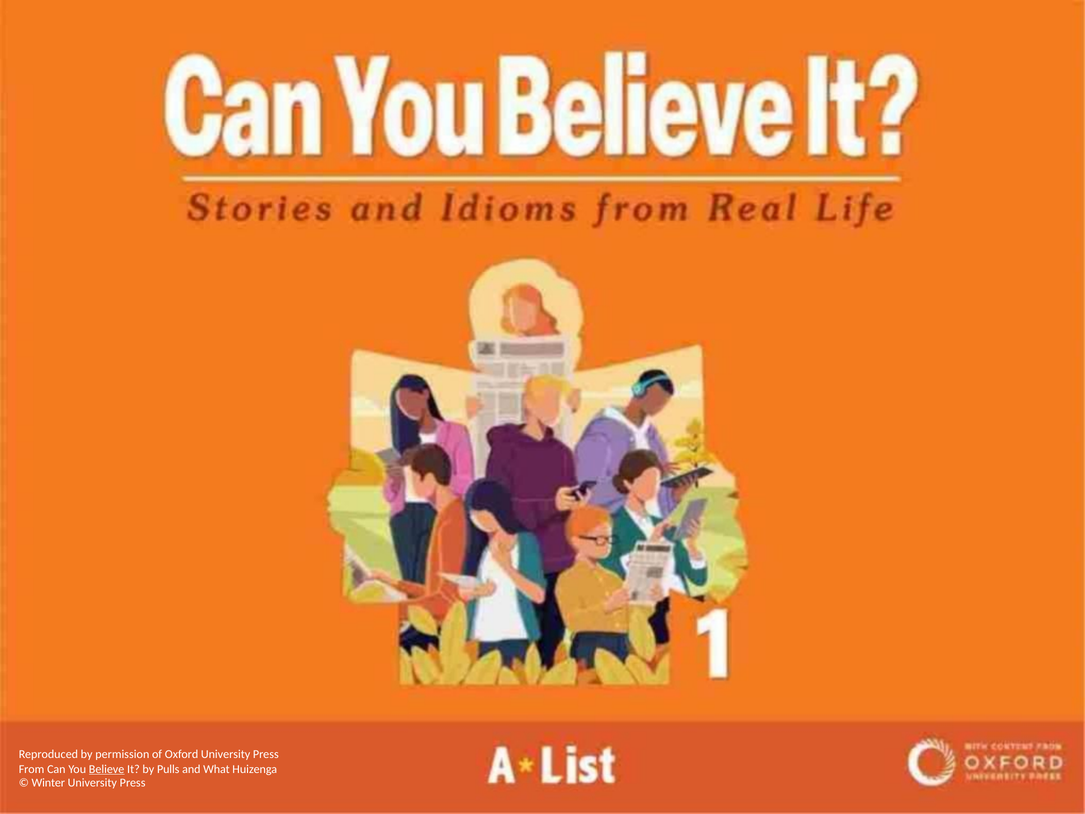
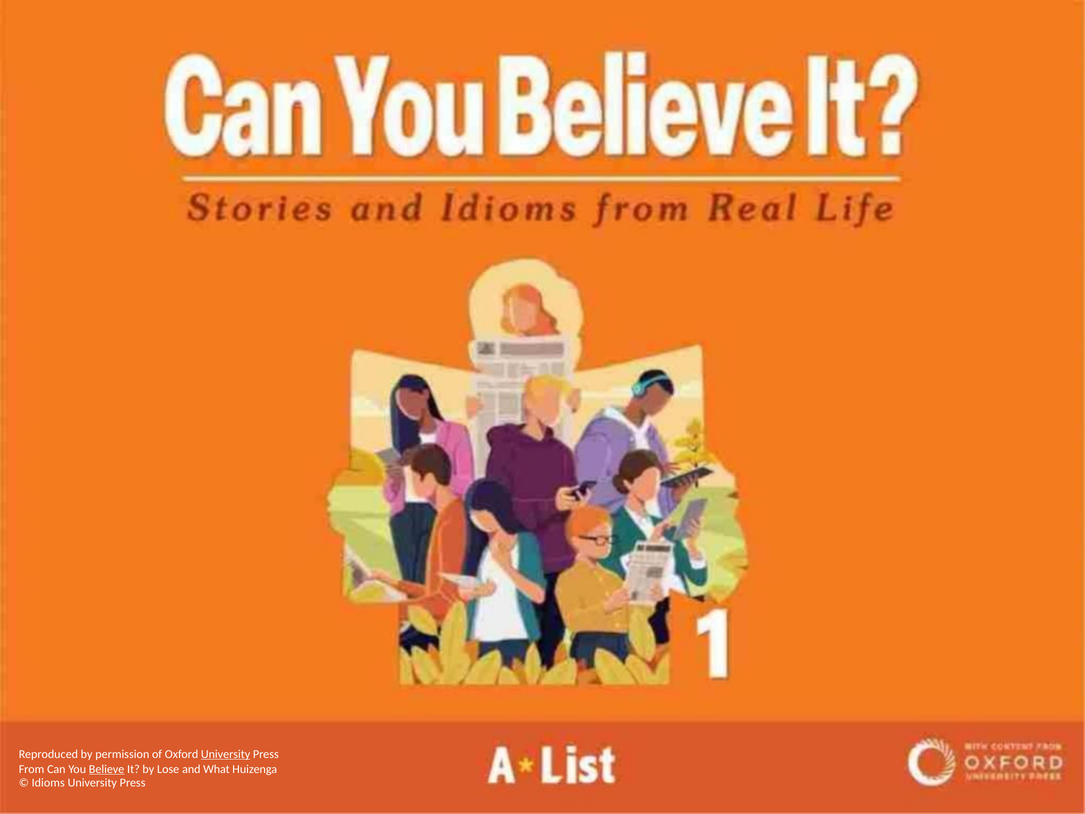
University at (226, 754) underline: none -> present
Pulls: Pulls -> Lose
Winter: Winter -> Idioms
